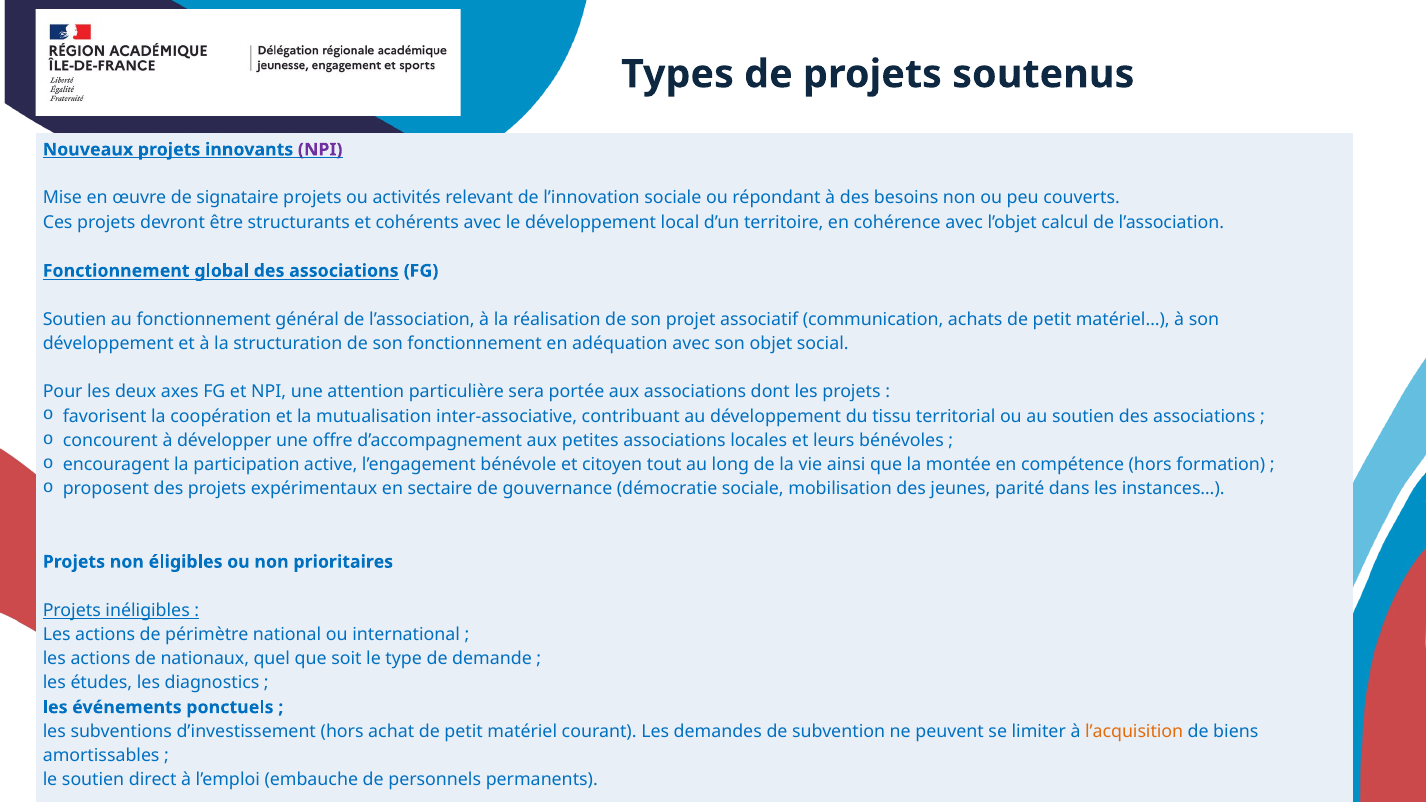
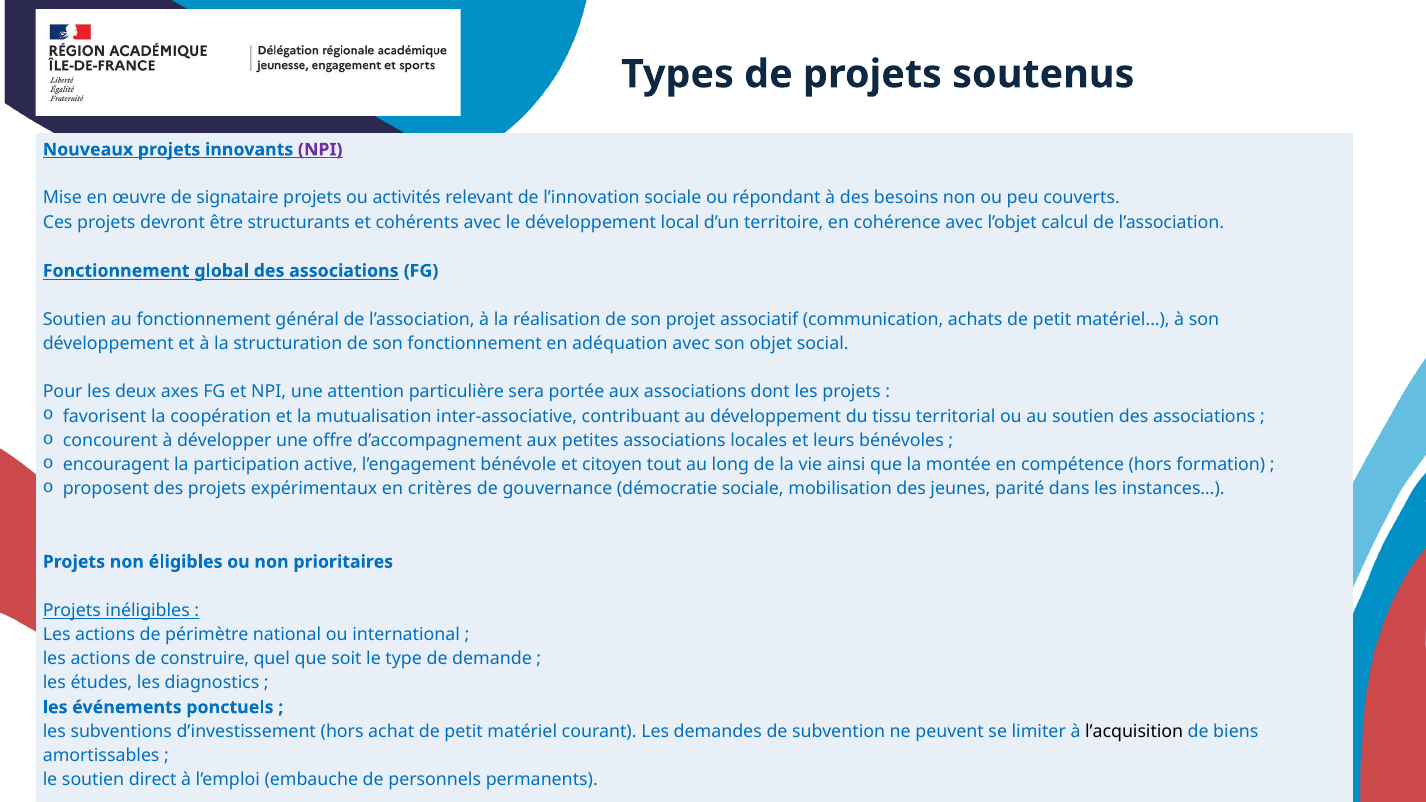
sectaire: sectaire -> critères
nationaux: nationaux -> construire
l’acquisition colour: orange -> black
